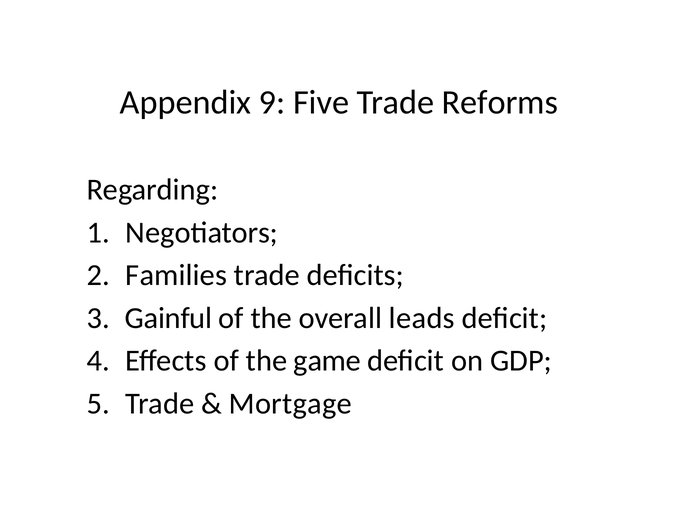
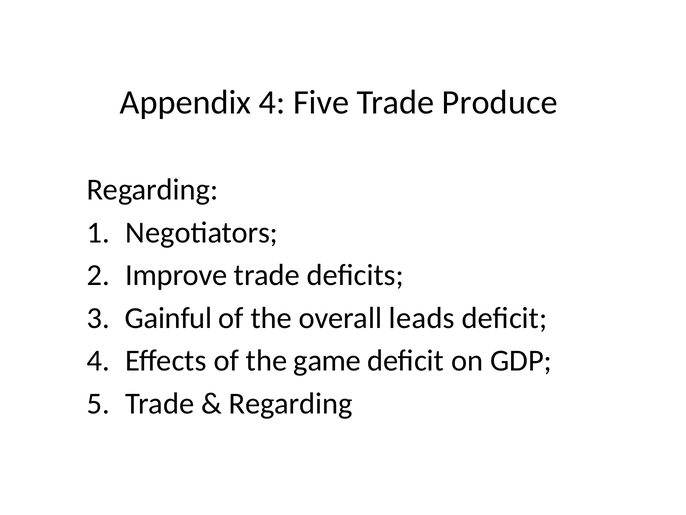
Appendix 9: 9 -> 4
Reforms: Reforms -> Produce
Families: Families -> Improve
Mortgage at (290, 403): Mortgage -> Regarding
